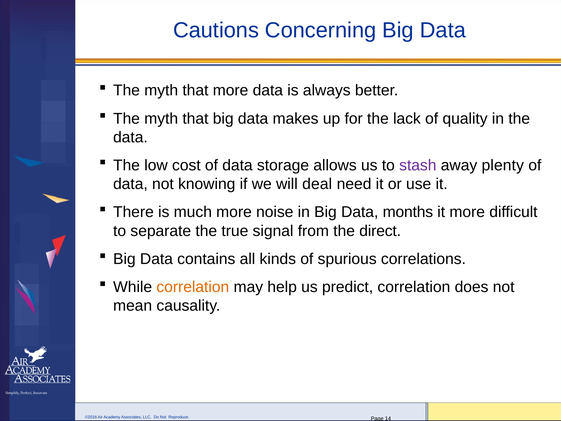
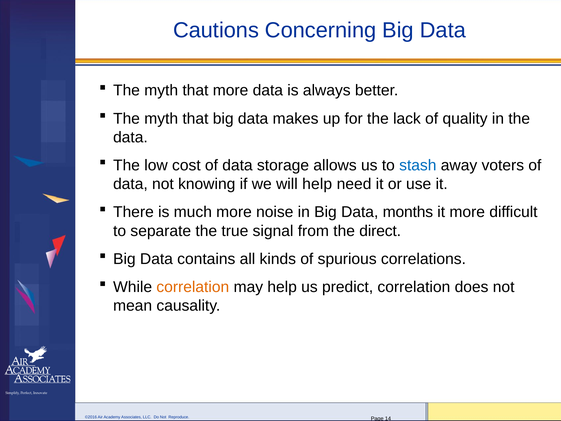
stash colour: purple -> blue
plenty: plenty -> voters
will deal: deal -> help
